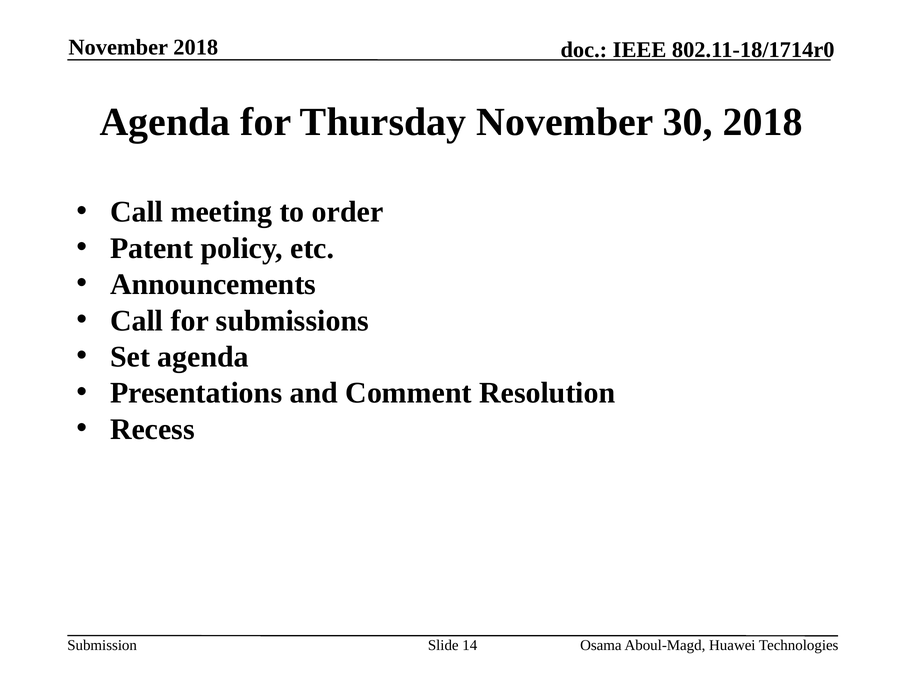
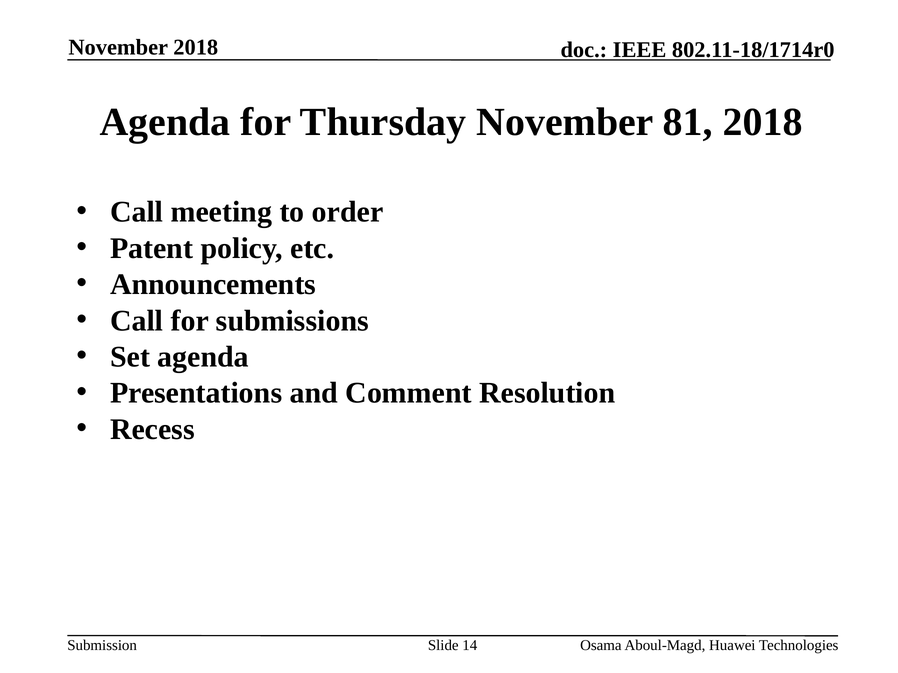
30: 30 -> 81
